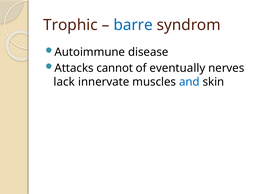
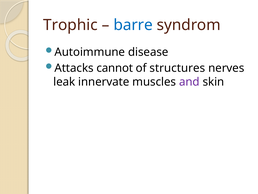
eventually: eventually -> structures
lack: lack -> leak
and colour: blue -> purple
